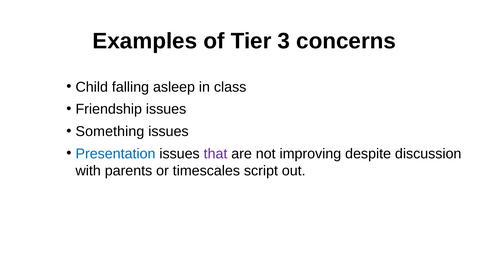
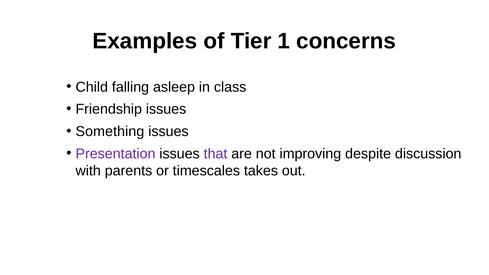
3: 3 -> 1
Presentation colour: blue -> purple
script: script -> takes
